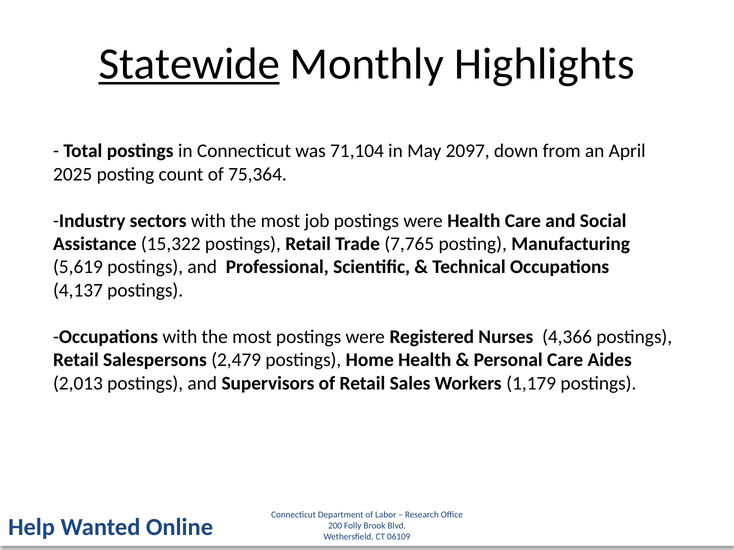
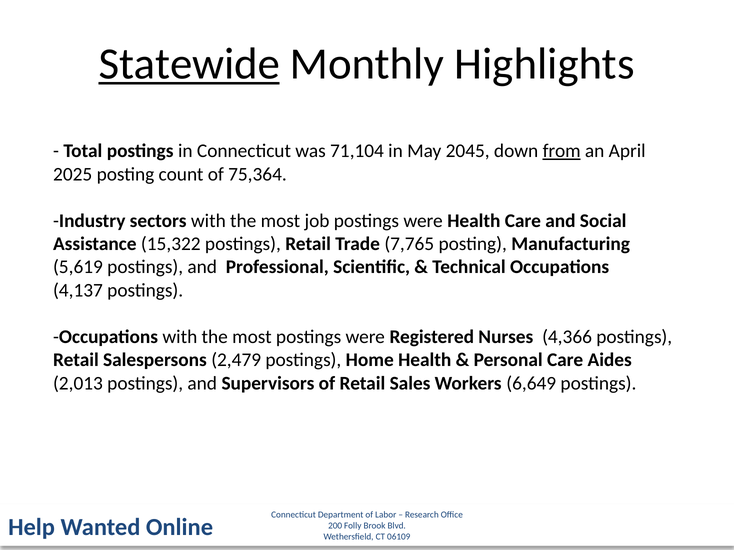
2097: 2097 -> 2045
from underline: none -> present
1,179: 1,179 -> 6,649
